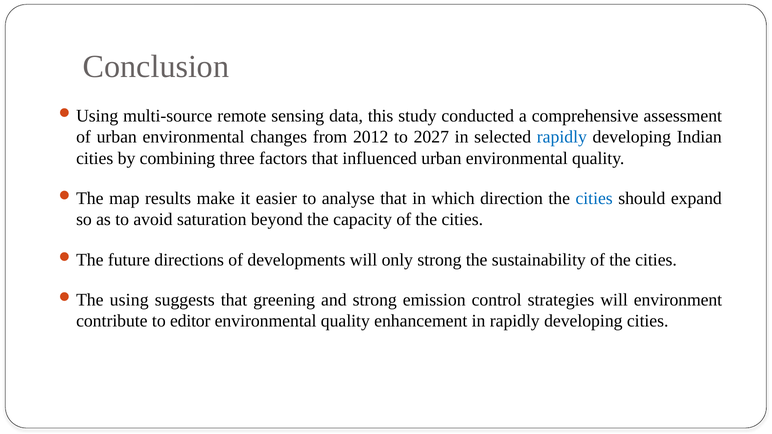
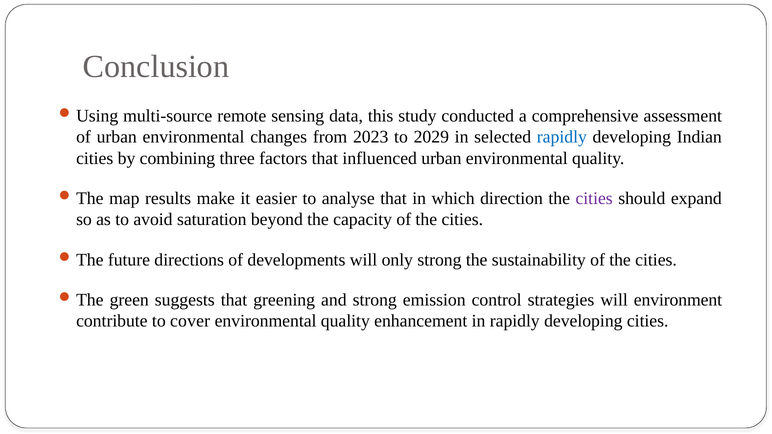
2012: 2012 -> 2023
2027: 2027 -> 2029
cities at (594, 199) colour: blue -> purple
using: using -> green
editor: editor -> cover
